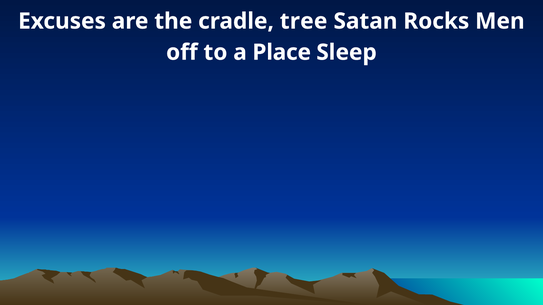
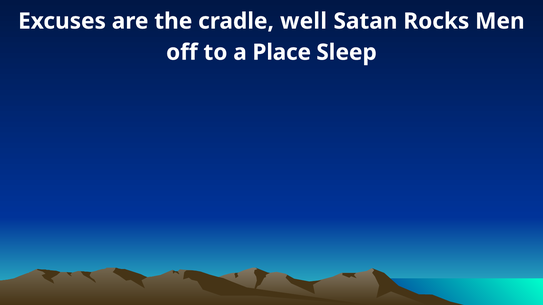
tree: tree -> well
